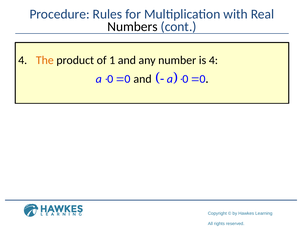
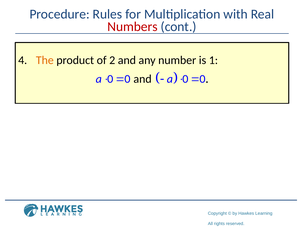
Numbers colour: black -> red
1: 1 -> 2
is 4: 4 -> 1
